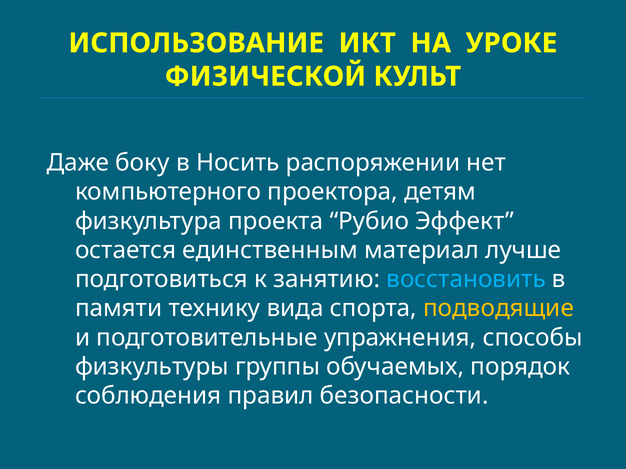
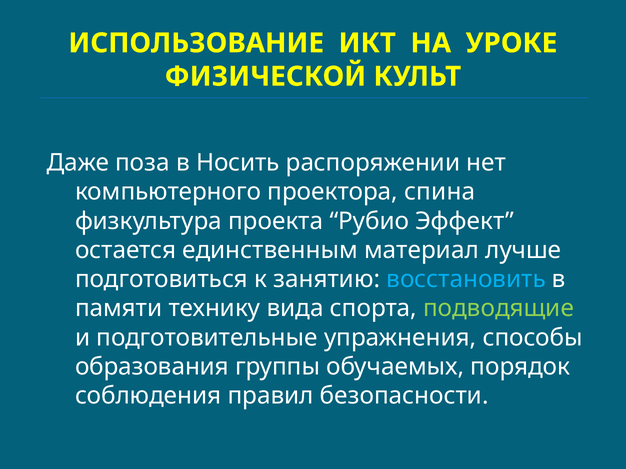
боку: боку -> поза
детям: детям -> спина
подводящие colour: yellow -> light green
физкультуры: физкультуры -> образования
